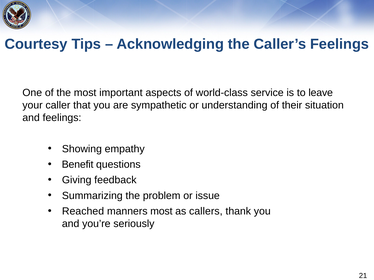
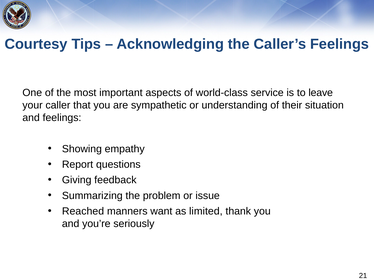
Benefit: Benefit -> Report
manners most: most -> want
callers: callers -> limited
